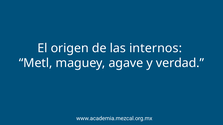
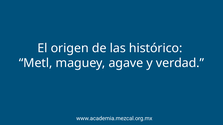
internos: internos -> histórico
